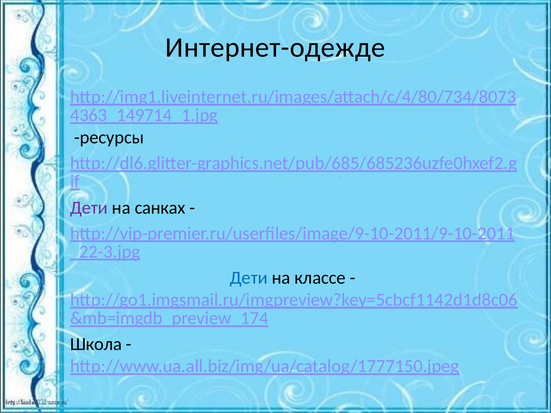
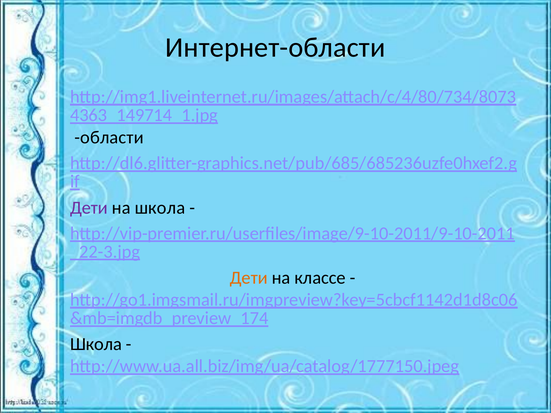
Интернет-одежде: Интернет-одежде -> Интернет-области
ресурсы: ресурсы -> области
на санках: санках -> школа
Дети at (249, 278) colour: blue -> orange
